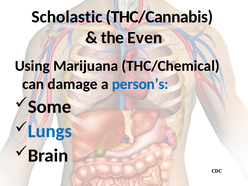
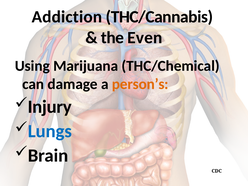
Scholastic: Scholastic -> Addiction
person’s colour: blue -> orange
Some: Some -> Injury
